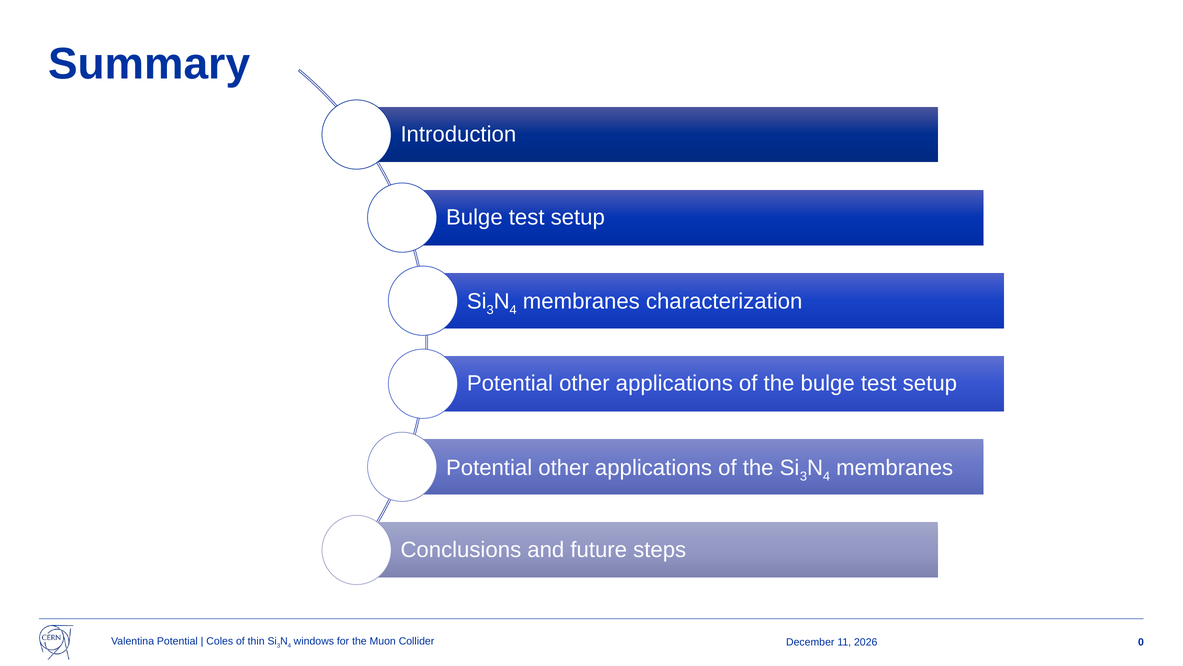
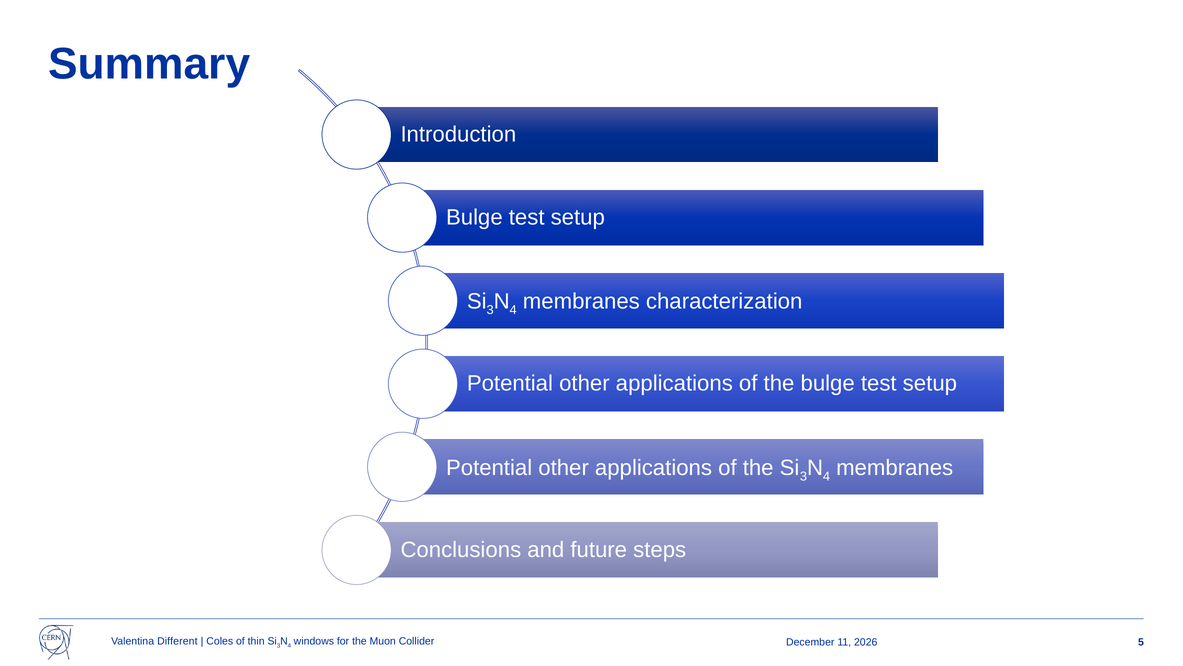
Valentina Potential: Potential -> Different
0: 0 -> 5
